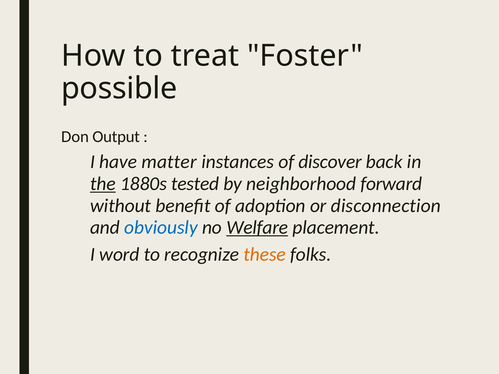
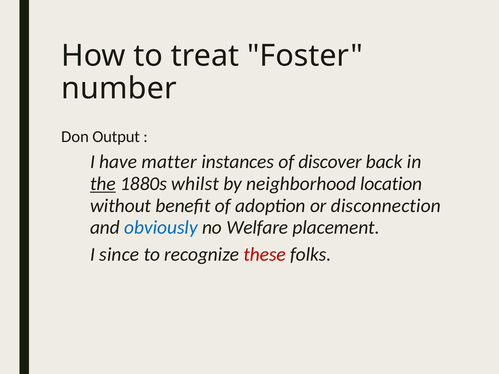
possible: possible -> number
tested: tested -> whilst
forward: forward -> location
Welfare underline: present -> none
word: word -> since
these colour: orange -> red
